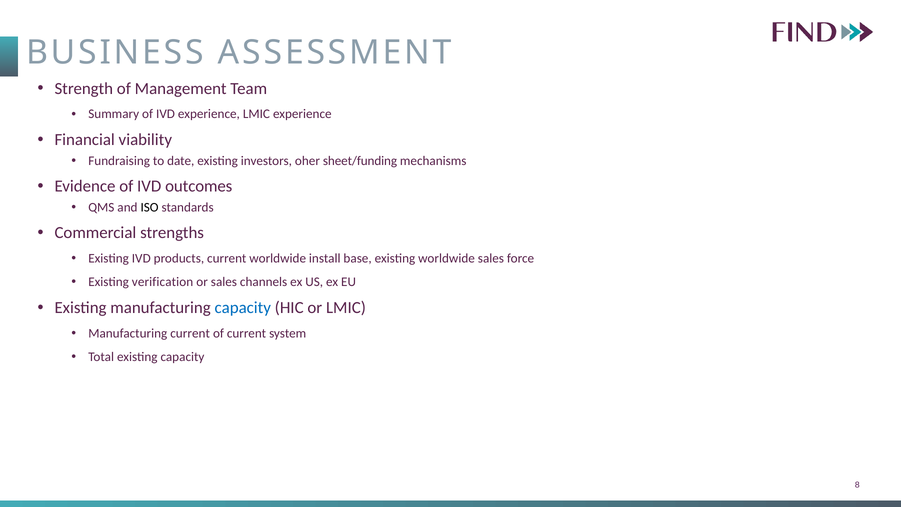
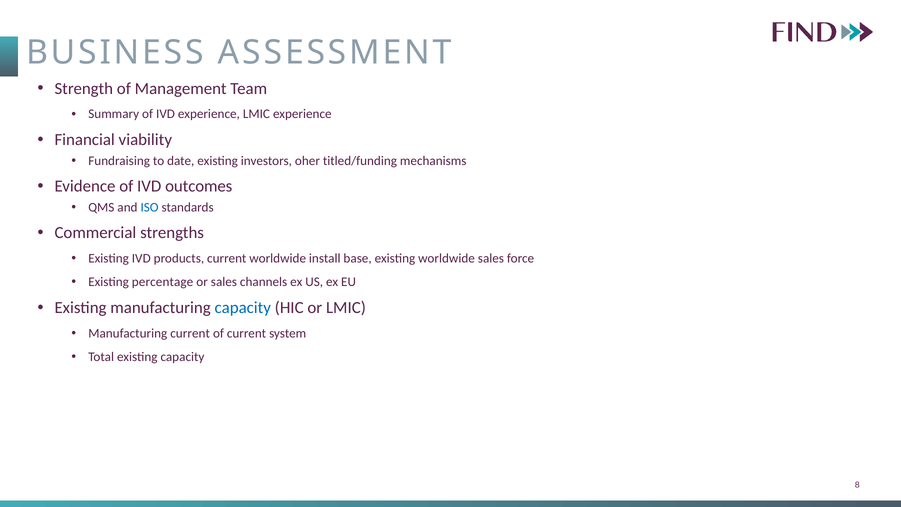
sheet/funding: sheet/funding -> titled/funding
ISO colour: black -> blue
verification: verification -> percentage
